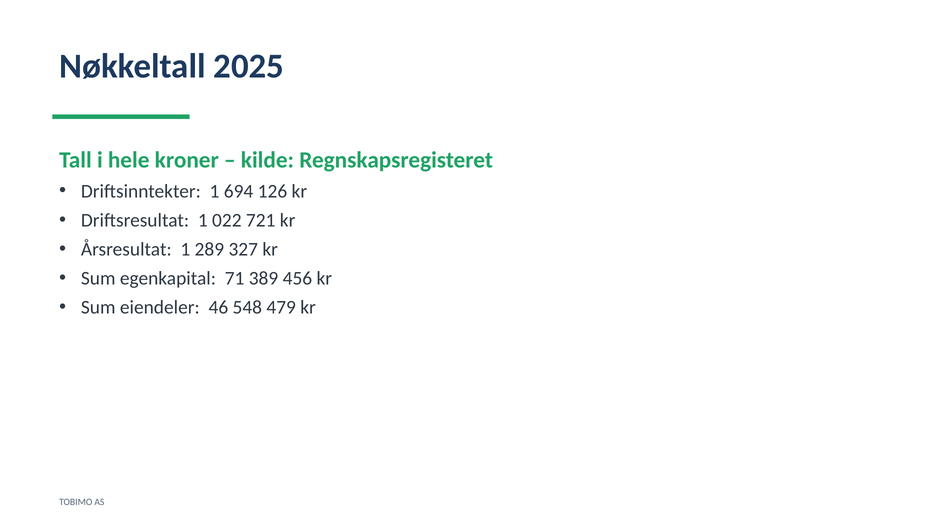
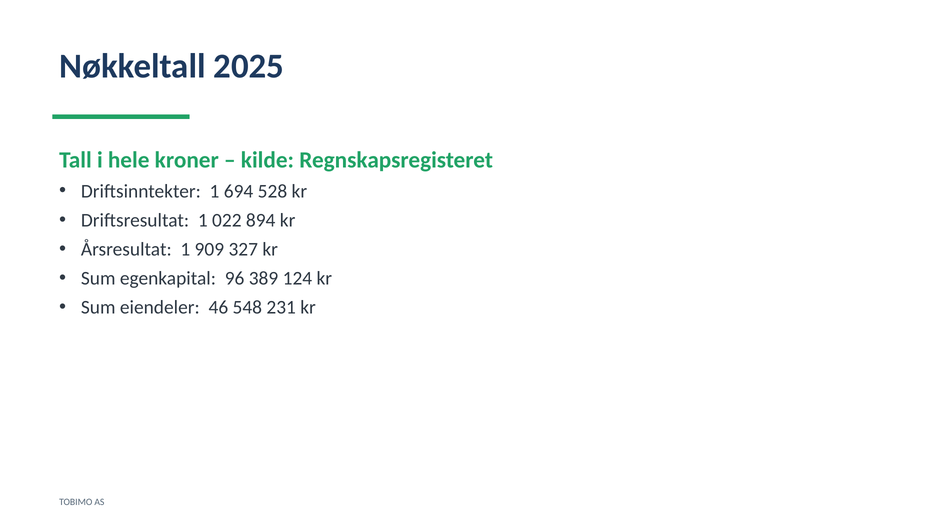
126: 126 -> 528
721: 721 -> 894
289: 289 -> 909
71: 71 -> 96
456: 456 -> 124
479: 479 -> 231
